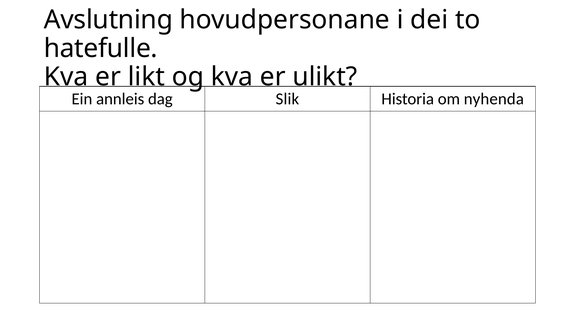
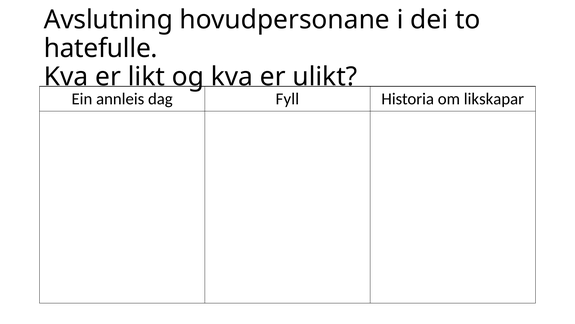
Slik: Slik -> Fyll
nyhenda: nyhenda -> likskapar
